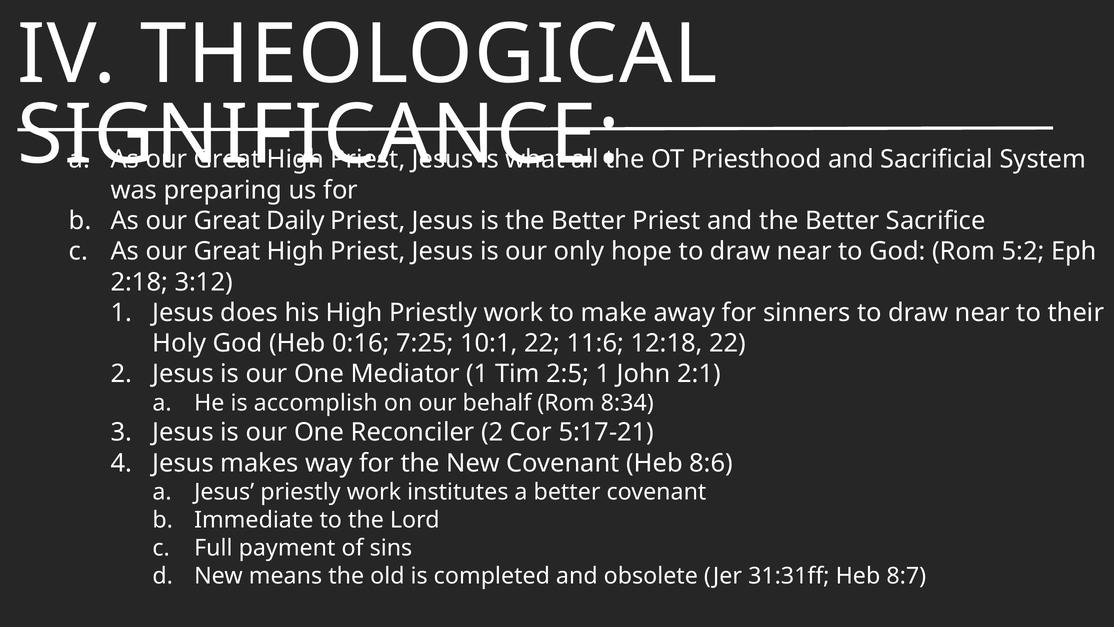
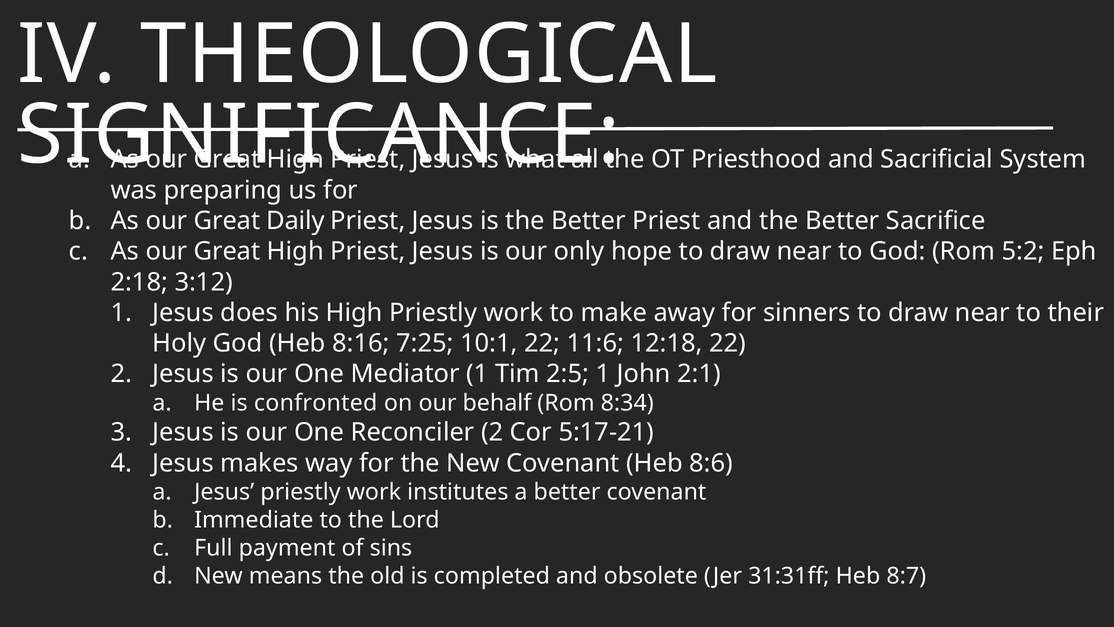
0:16: 0:16 -> 8:16
accomplish: accomplish -> confronted
